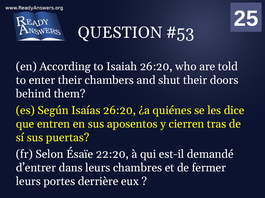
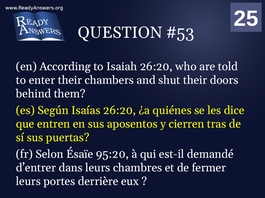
22:20: 22:20 -> 95:20
